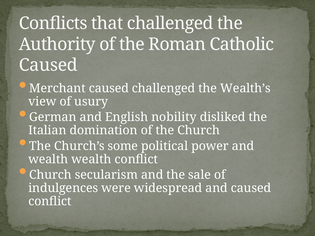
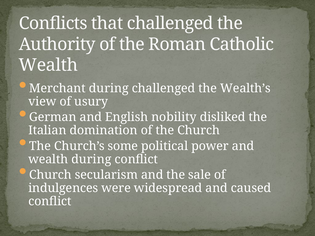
Caused at (48, 65): Caused -> Wealth
Merchant caused: caused -> during
wealth wealth: wealth -> during
